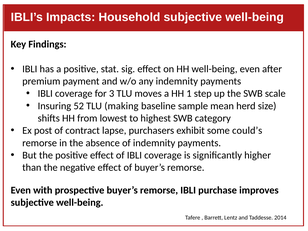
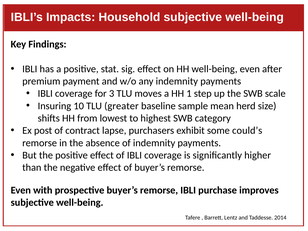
52: 52 -> 10
making: making -> greater
